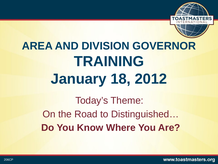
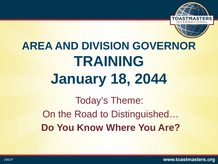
2012: 2012 -> 2044
